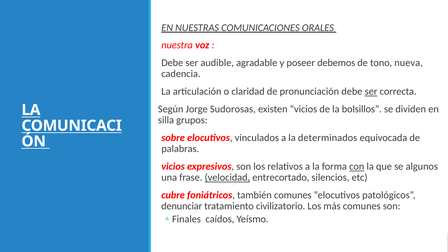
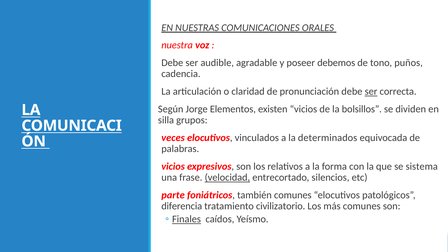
nueva: nueva -> puños
Sudorosas: Sudorosas -> Elementos
sobre: sobre -> veces
con underline: present -> none
algunos: algunos -> sistema
cubre: cubre -> parte
denunciar: denunciar -> diferencia
Finales underline: none -> present
